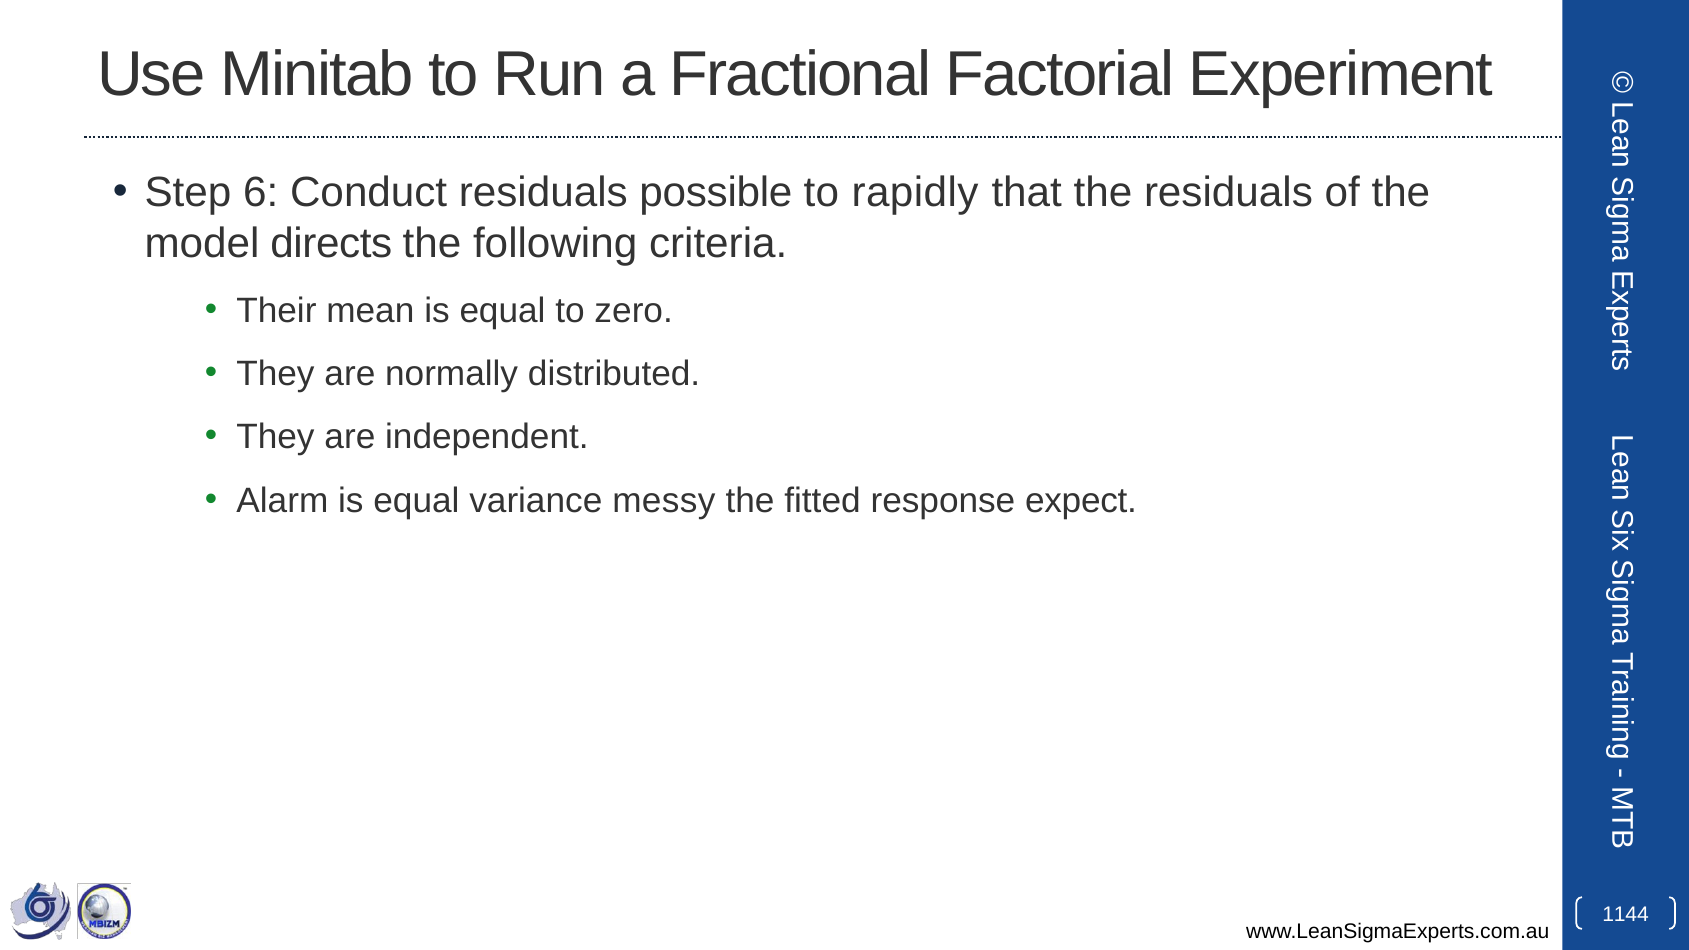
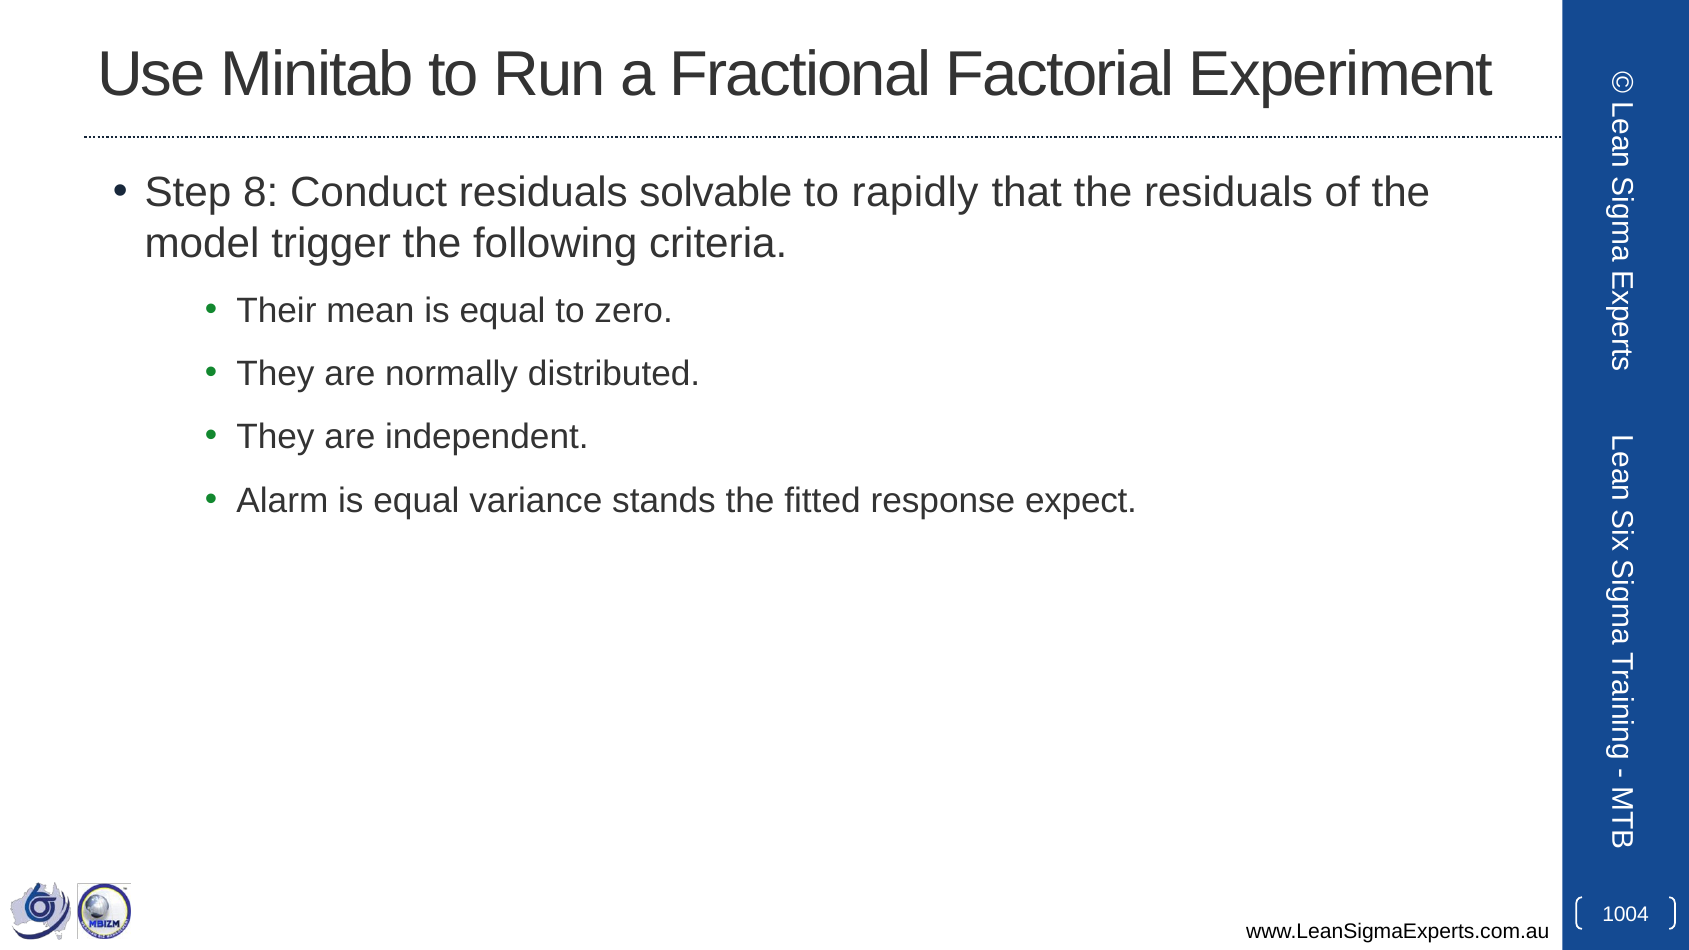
6: 6 -> 8
possible: possible -> solvable
directs: directs -> trigger
messy: messy -> stands
1144: 1144 -> 1004
